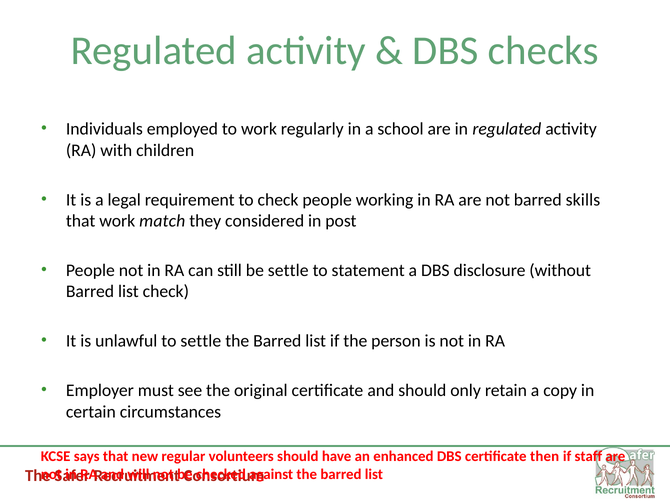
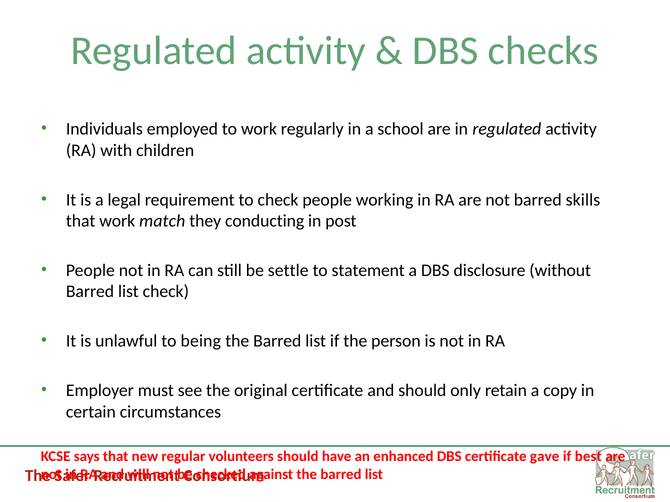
considered: considered -> conducting
to settle: settle -> being
then: then -> gave
staff: staff -> best
